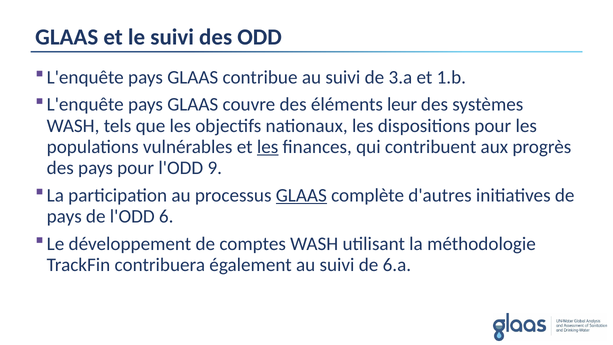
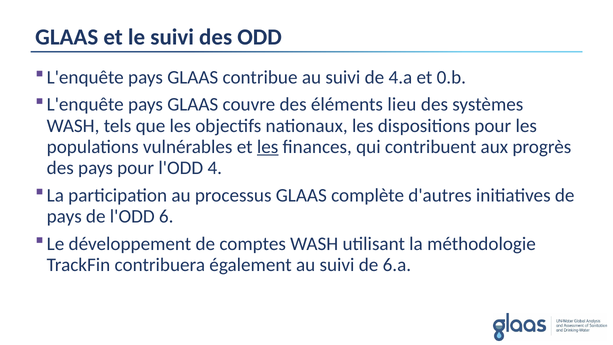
3.a: 3.a -> 4.a
1.b: 1.b -> 0.b
leur: leur -> lieu
9: 9 -> 4
GLAAS at (301, 195) underline: present -> none
